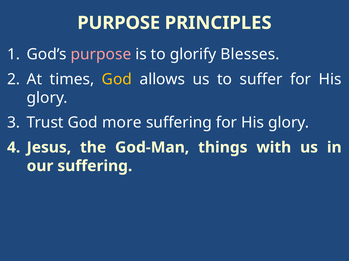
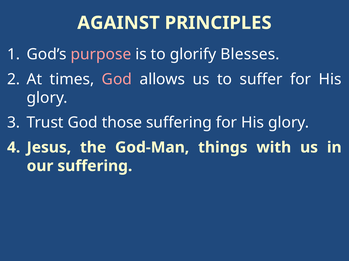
PURPOSE at (119, 23): PURPOSE -> AGAINST
God at (117, 79) colour: yellow -> pink
more: more -> those
